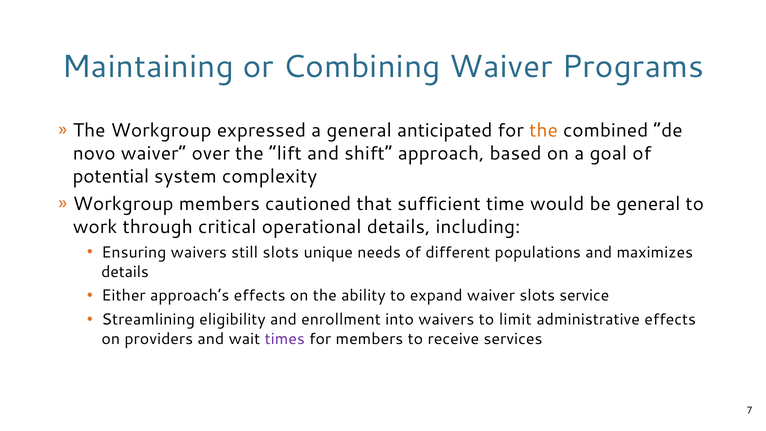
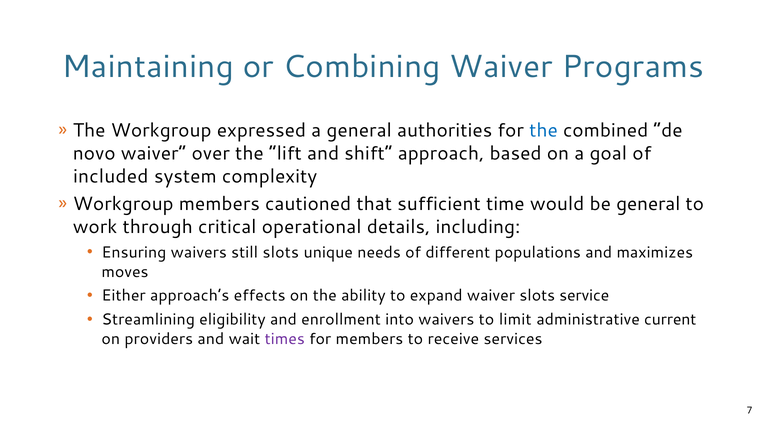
anticipated: anticipated -> authorities
the at (543, 130) colour: orange -> blue
potential: potential -> included
details at (125, 272): details -> moves
administrative effects: effects -> current
